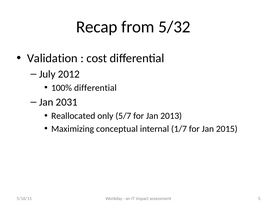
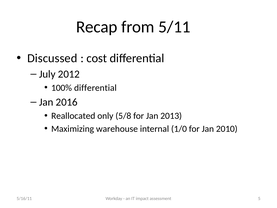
5/32: 5/32 -> 5/11
Validation: Validation -> Discussed
2031: 2031 -> 2016
5/7: 5/7 -> 5/8
conceptual: conceptual -> warehouse
1/7: 1/7 -> 1/0
2015: 2015 -> 2010
